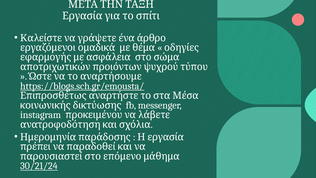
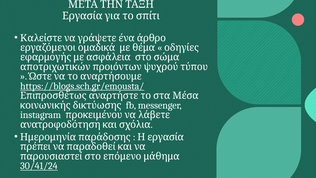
30/21/24: 30/21/24 -> 30/41/24
